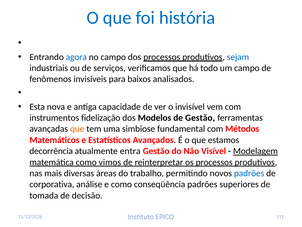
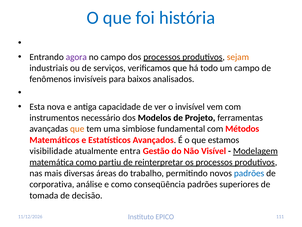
agora colour: blue -> purple
sejam colour: blue -> orange
fidelização: fidelização -> necessário
de Gestão: Gestão -> Projeto
decorrência: decorrência -> visibilidade
vimos: vimos -> partiu
